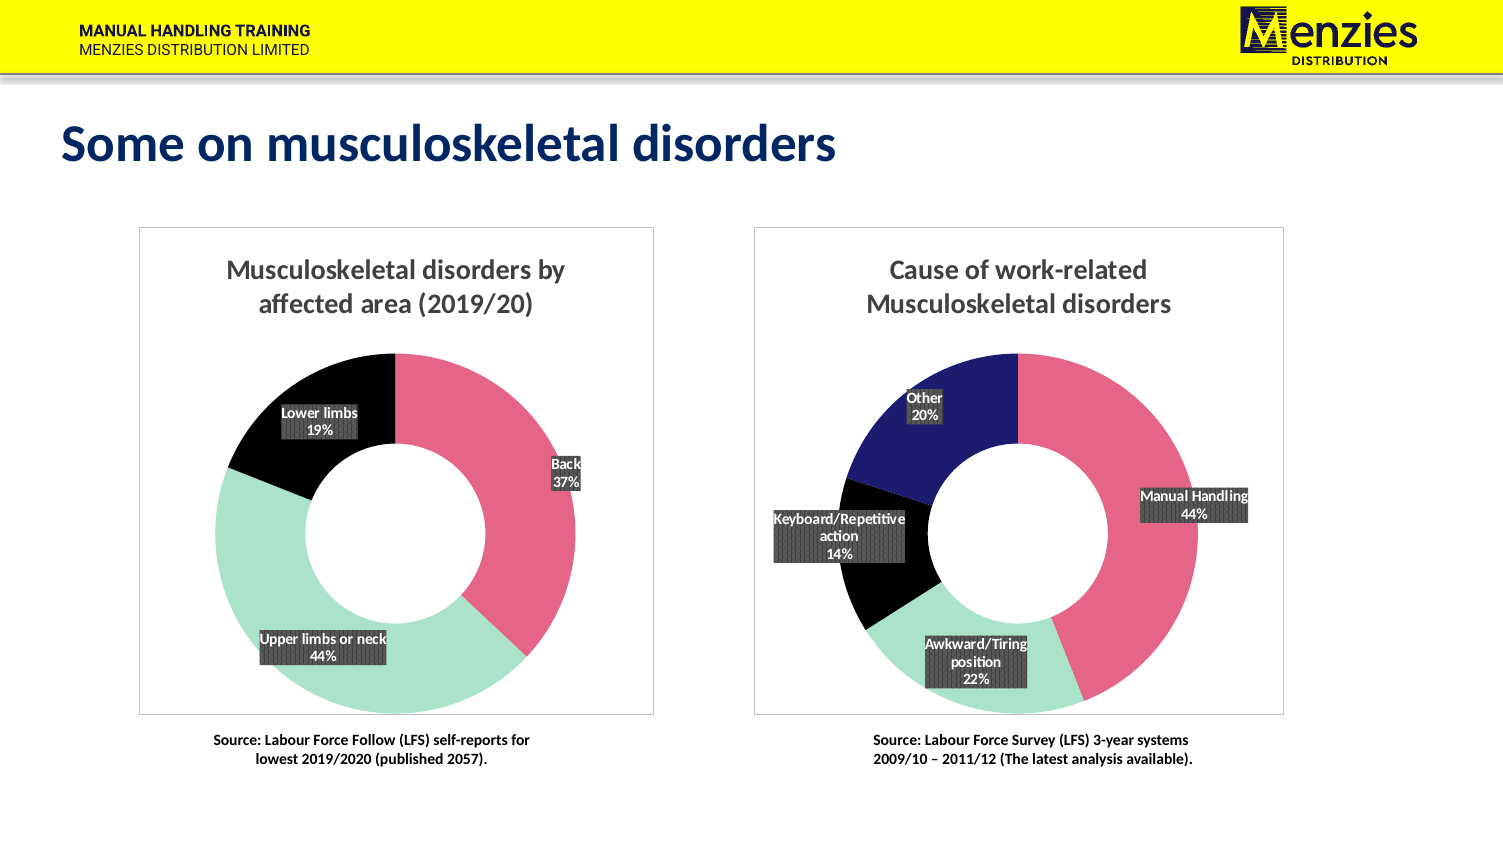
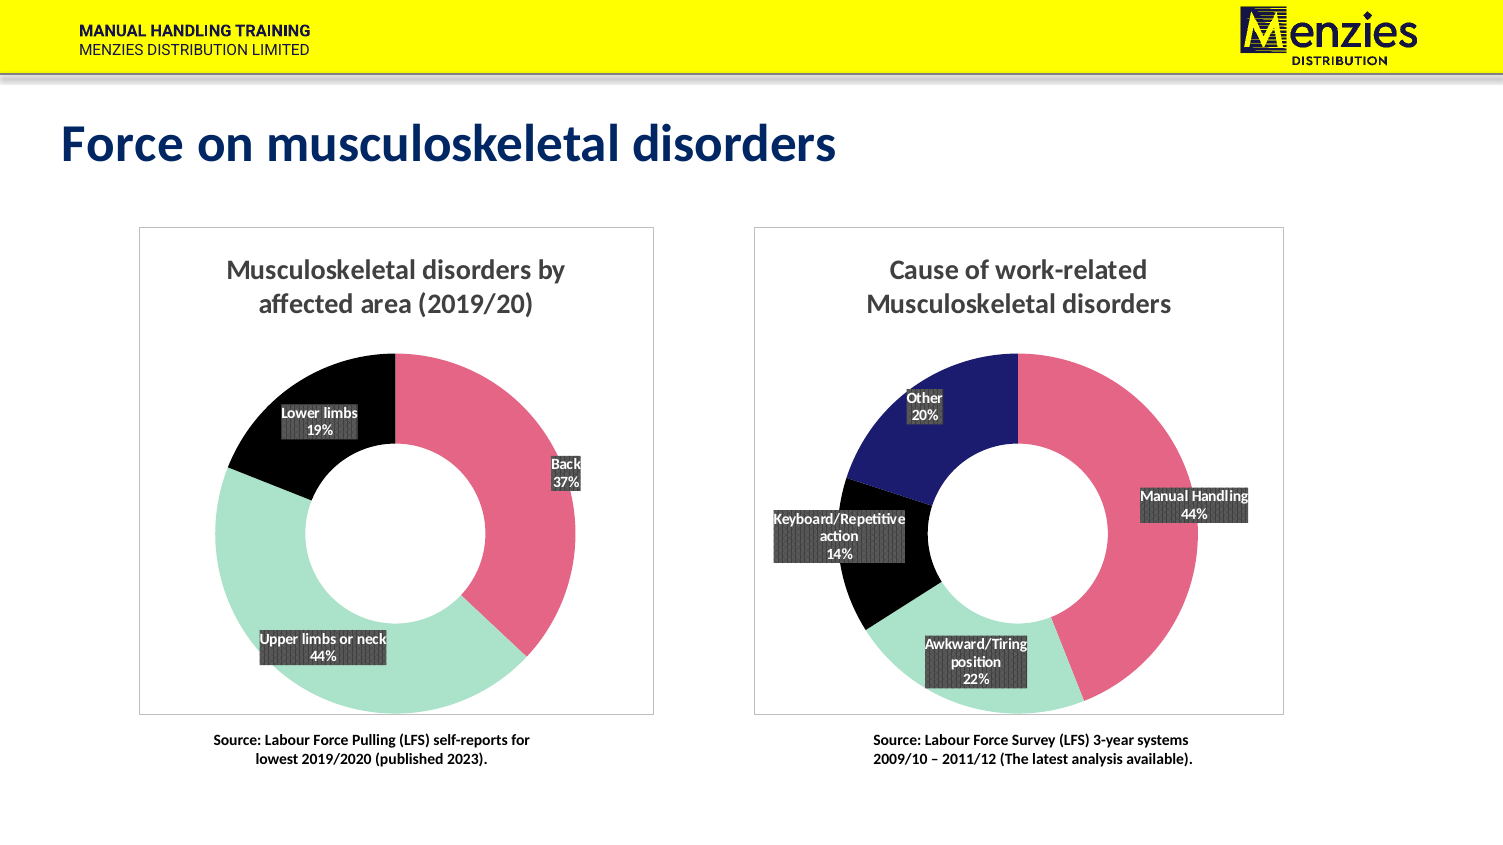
Some at (123, 144): Some -> Force
Follow: Follow -> Pulling
2057: 2057 -> 2023
